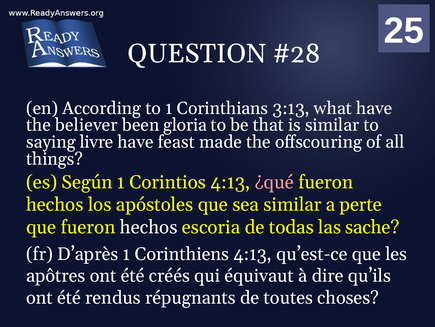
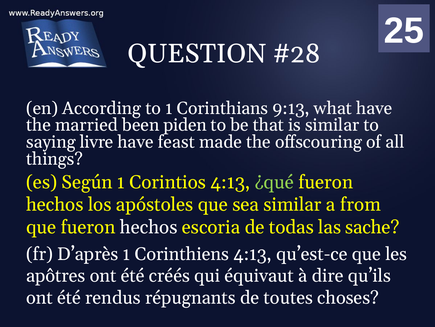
3:13: 3:13 -> 9:13
believer: believer -> married
gloria: gloria -> piden
¿qué colour: pink -> light green
perte: perte -> from
